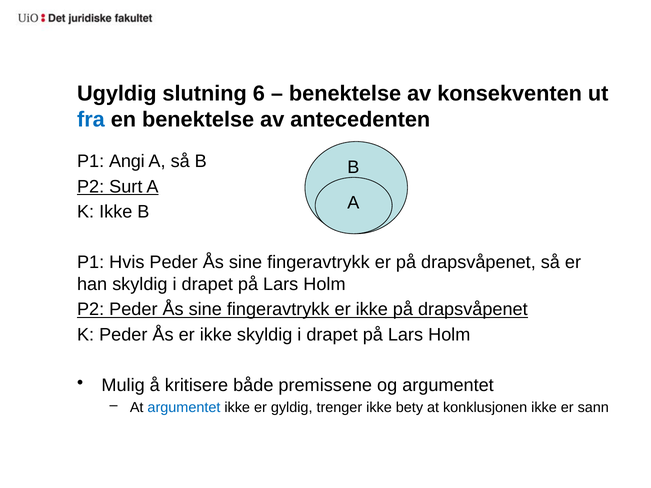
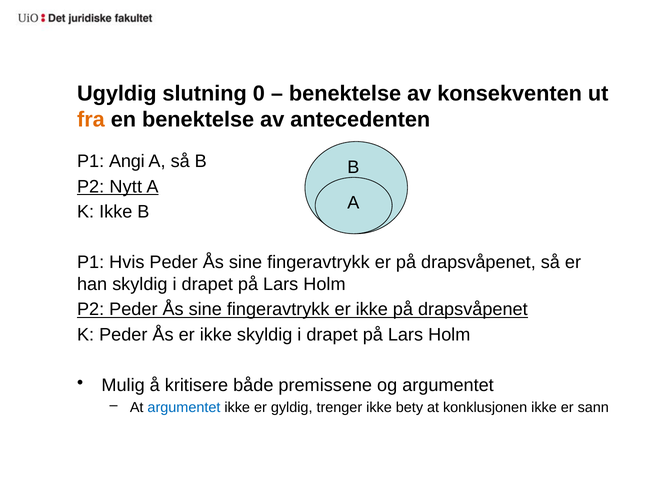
6: 6 -> 0
fra colour: blue -> orange
Surt: Surt -> Nytt
